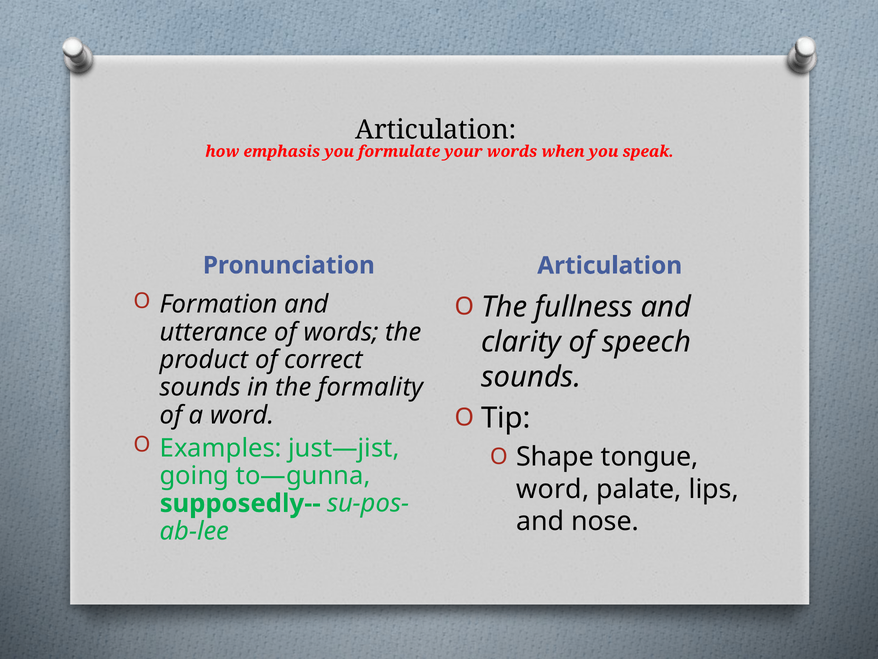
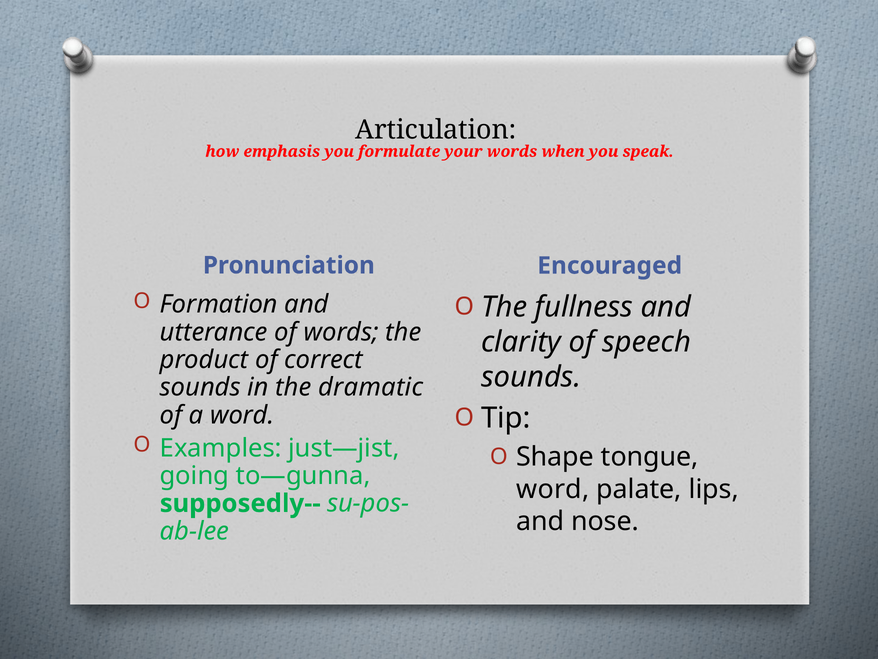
Pronunciation Articulation: Articulation -> Encouraged
formality: formality -> dramatic
